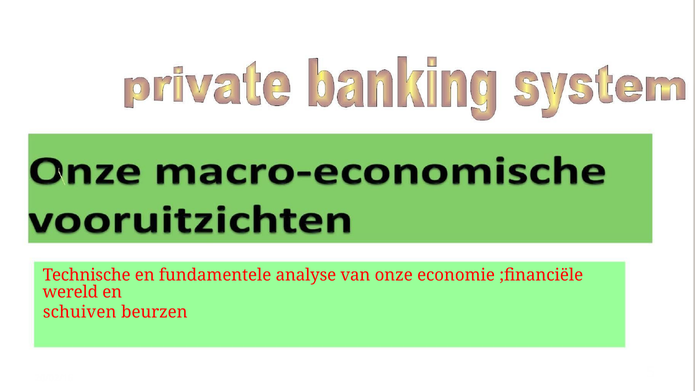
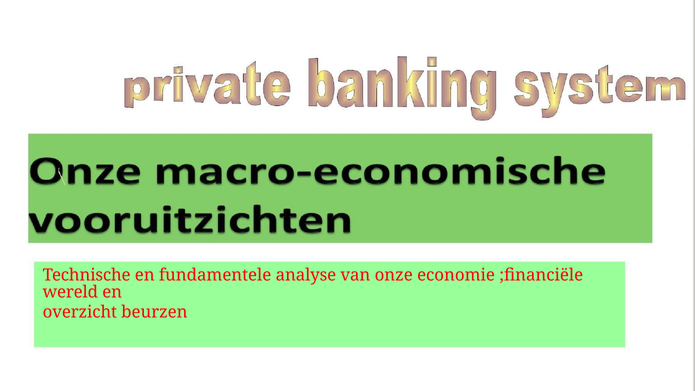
schuiven: schuiven -> overzicht
